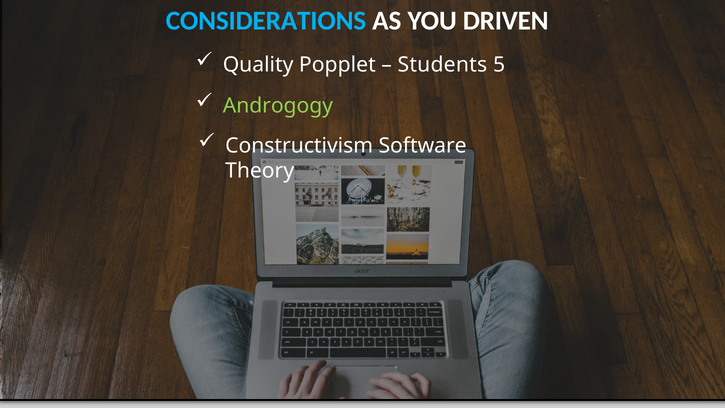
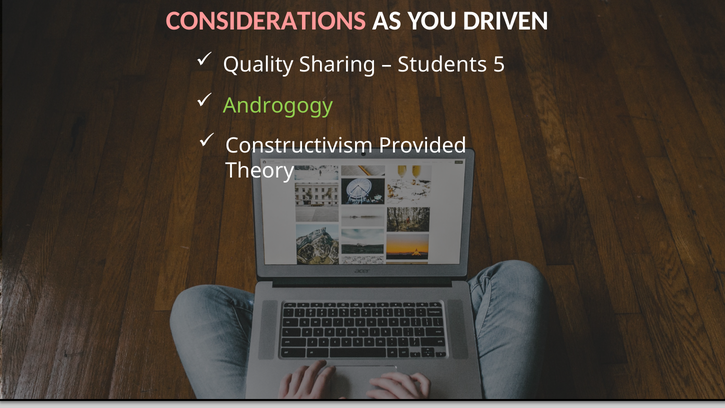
CONSIDERATIONS colour: light blue -> pink
Popplet: Popplet -> Sharing
Software: Software -> Provided
